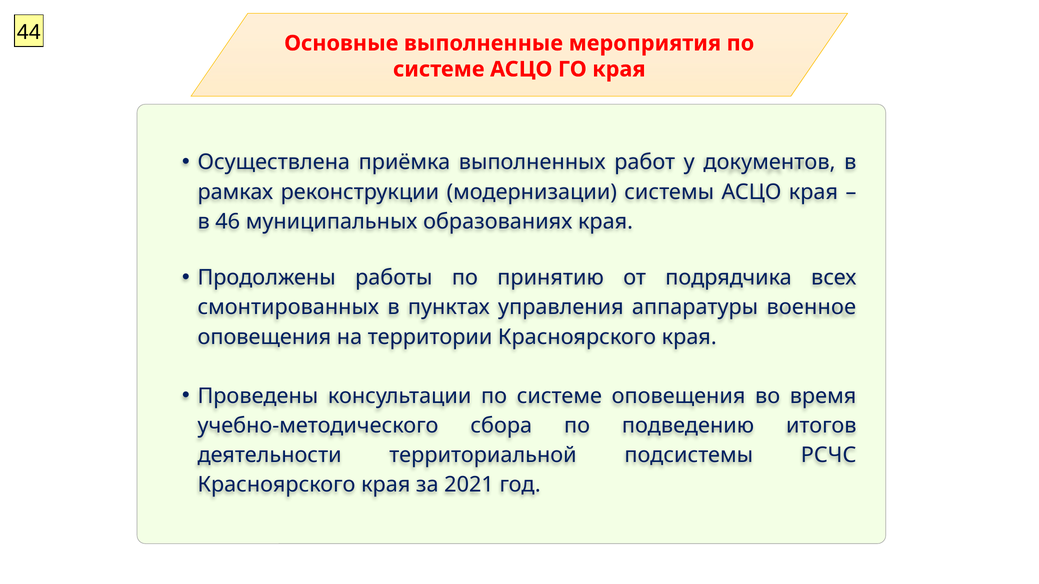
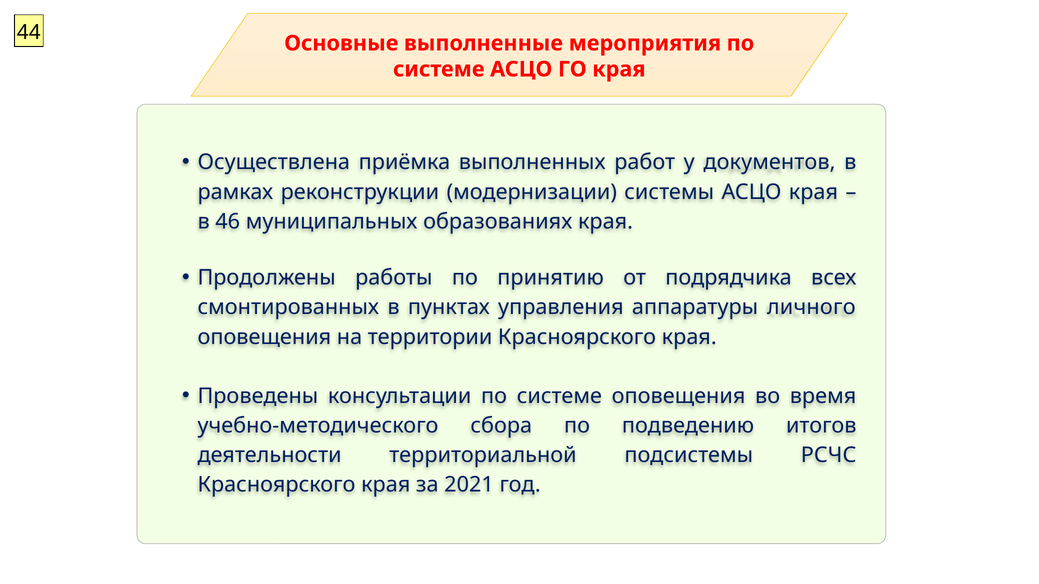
военное: военное -> личного
